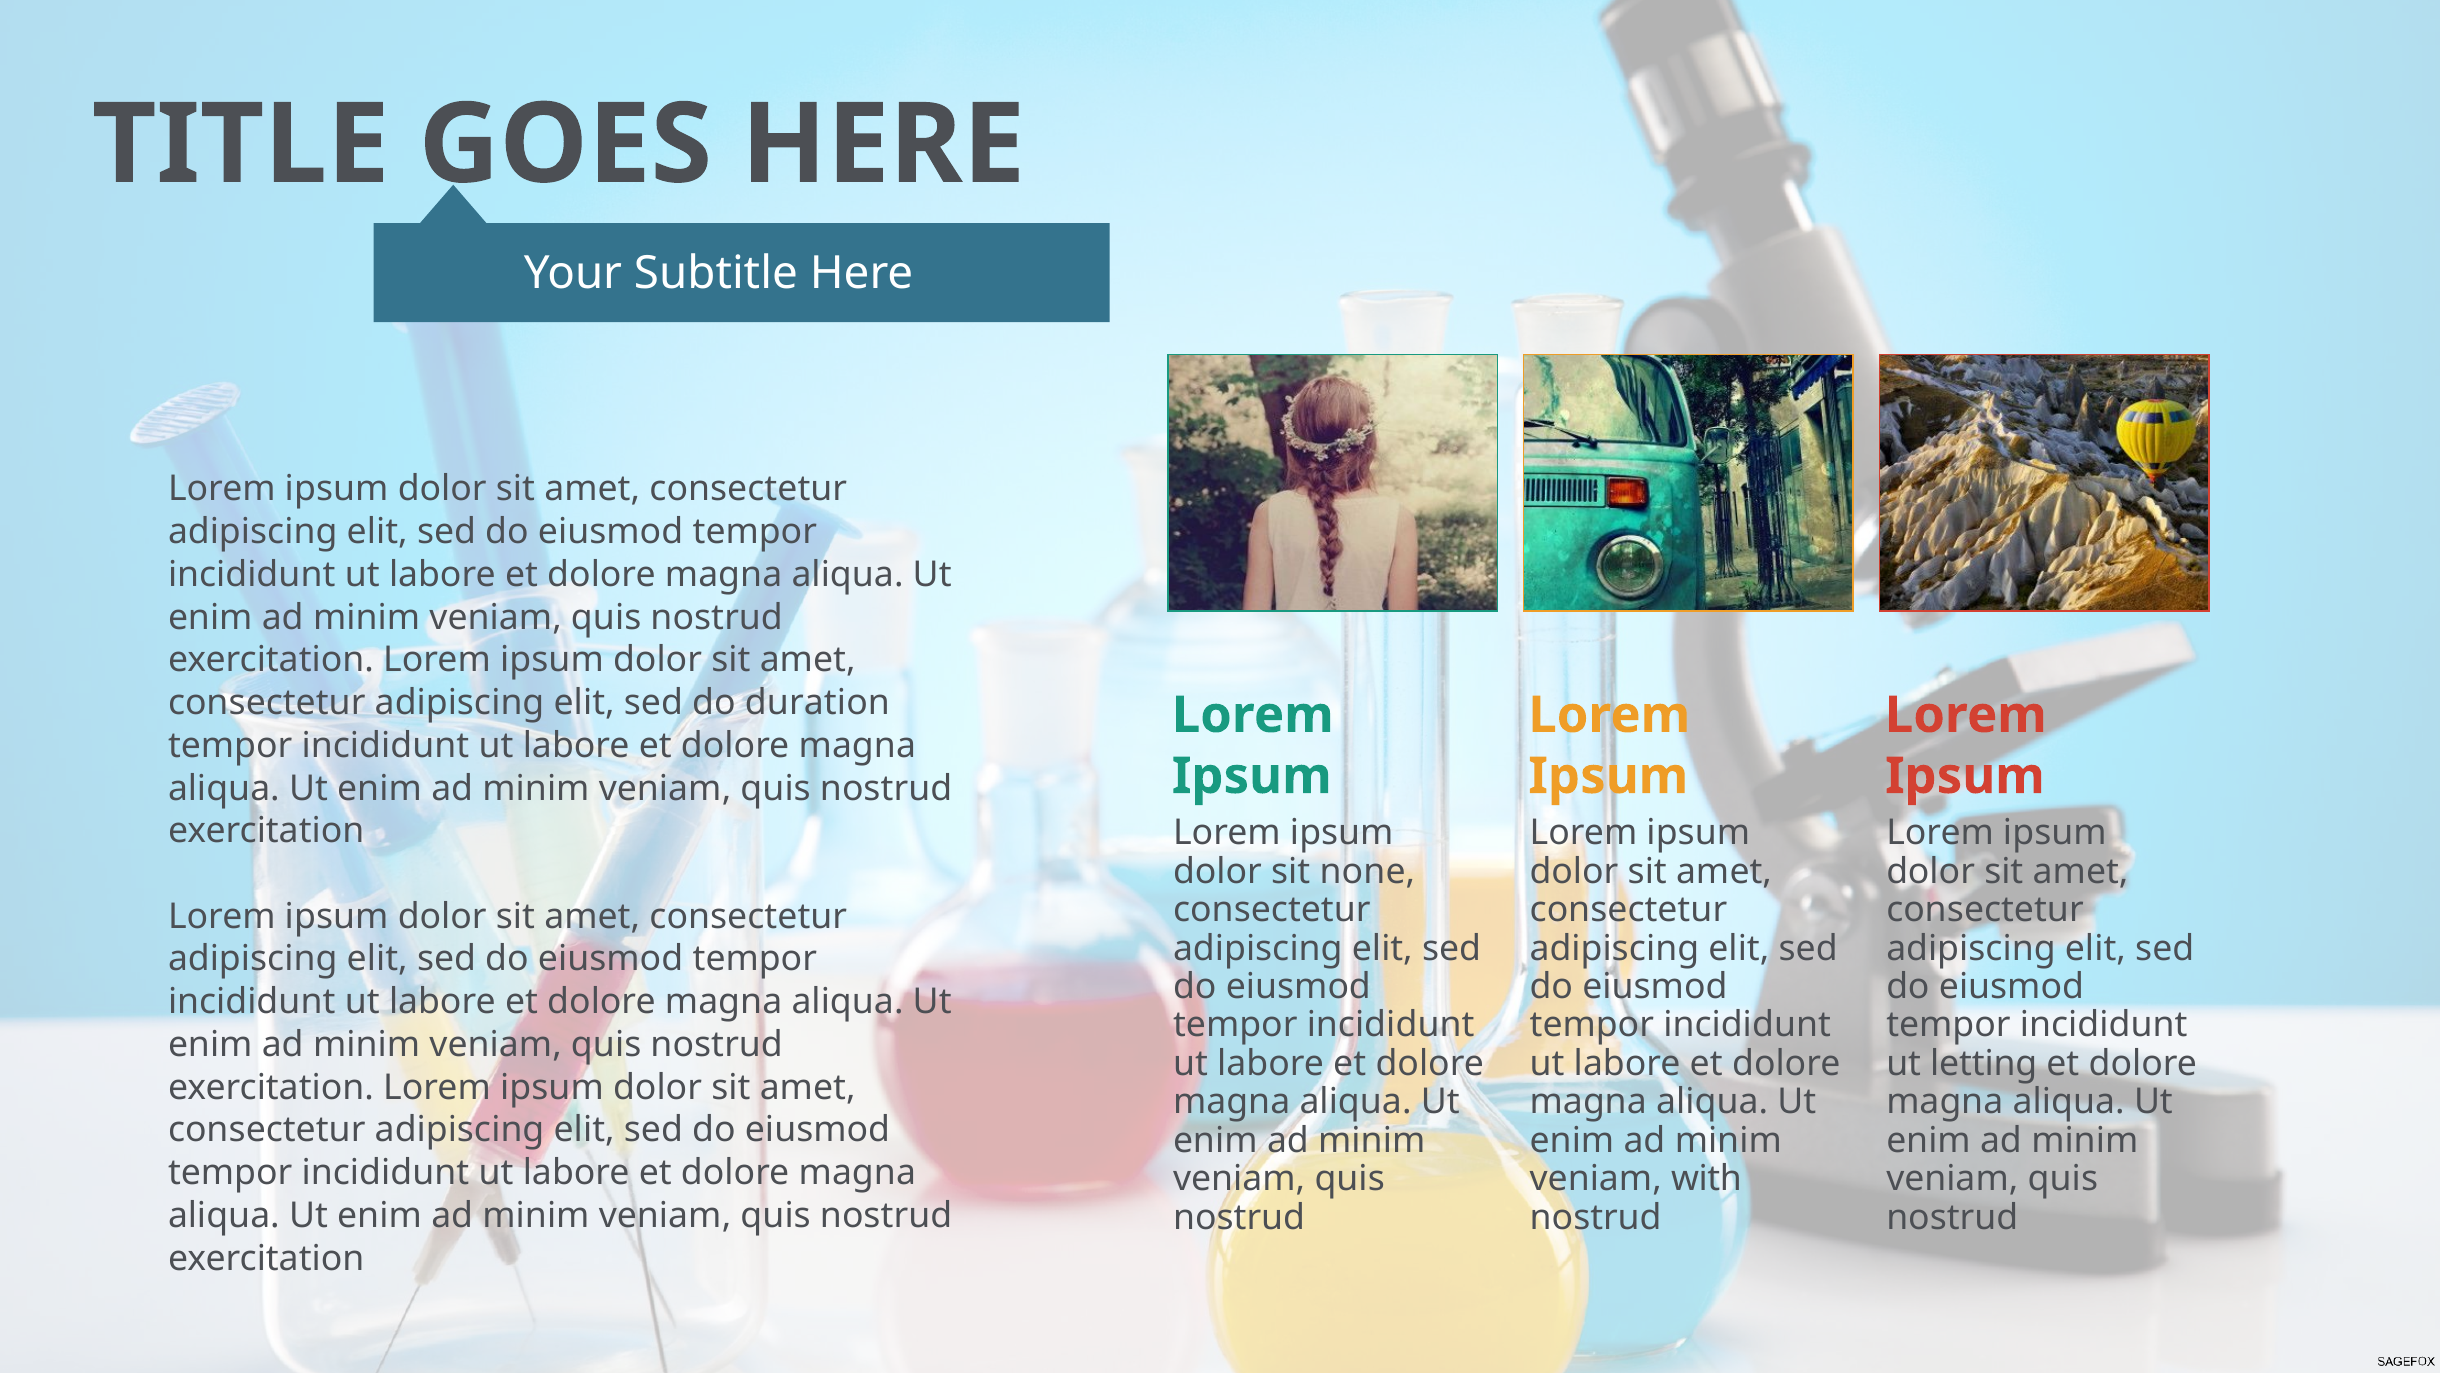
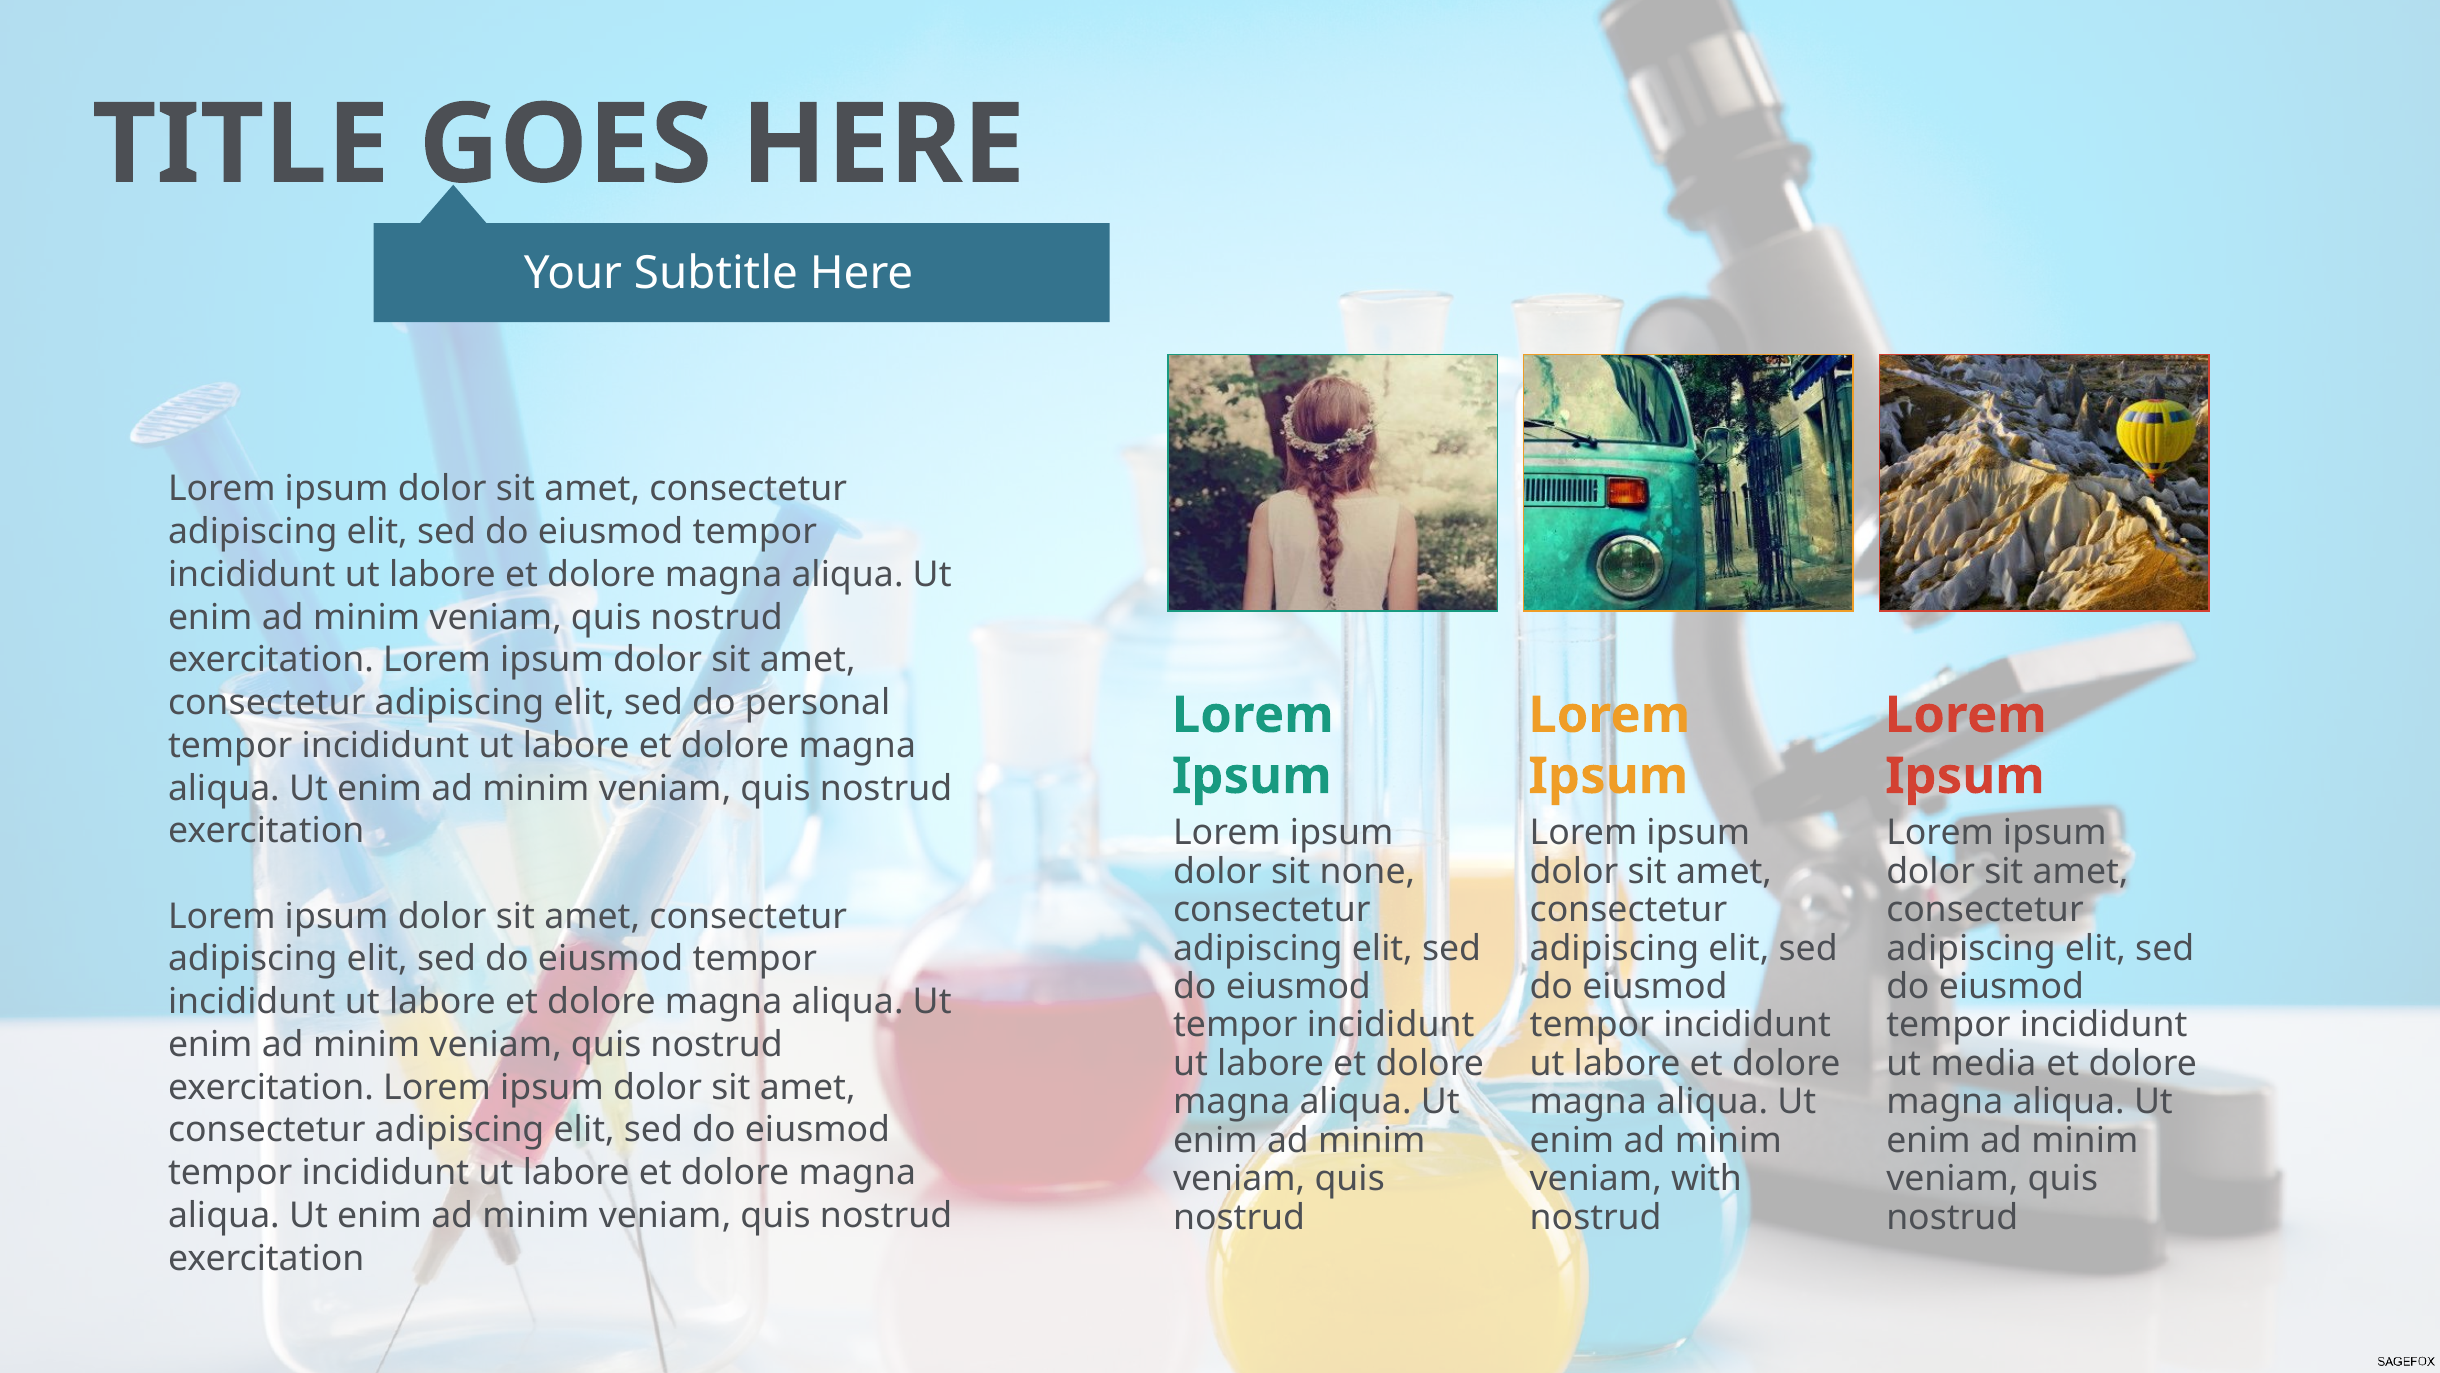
duration: duration -> personal
letting: letting -> media
